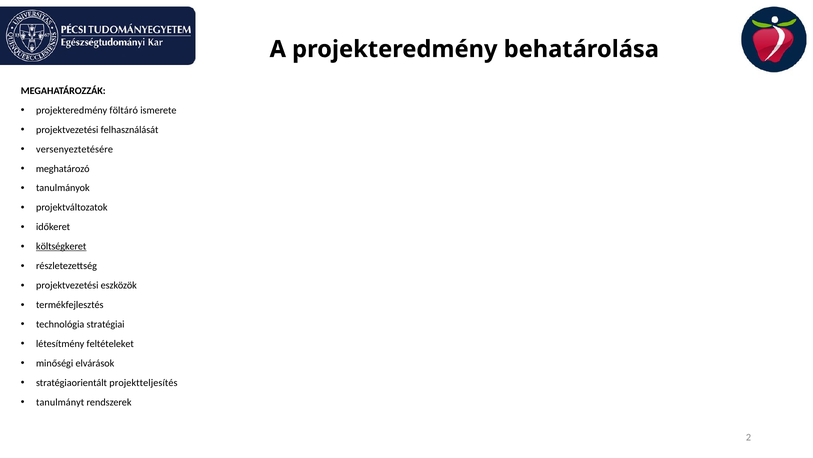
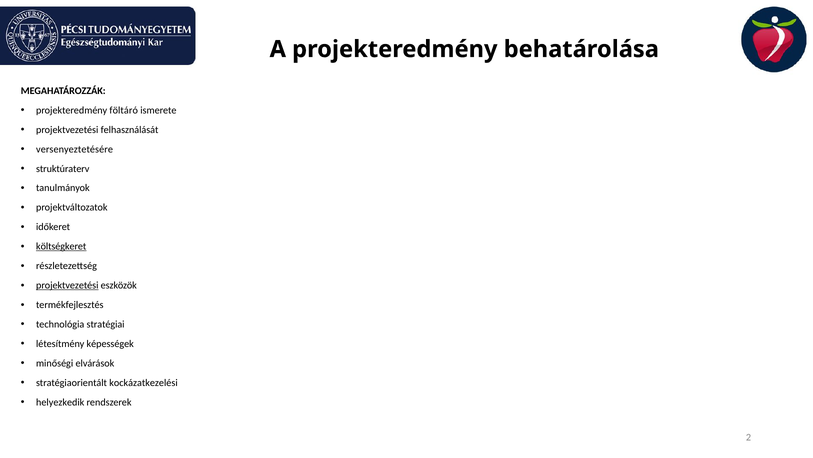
meghatározó: meghatározó -> struktúraterv
projektvezetési at (67, 285) underline: none -> present
feltételeket: feltételeket -> képességek
projektteljesítés: projektteljesítés -> kockázatkezelési
tanulmányt: tanulmányt -> helyezkedik
